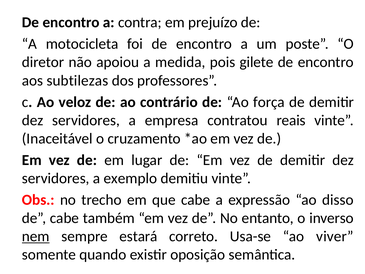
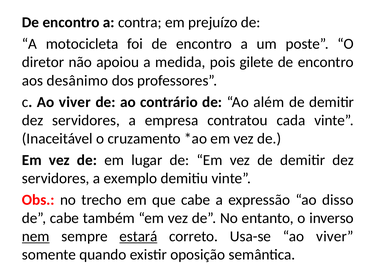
subtilezas: subtilezas -> desânimo
c Ao veloz: veloz -> viver
força: força -> além
reais: reais -> cada
estará underline: none -> present
